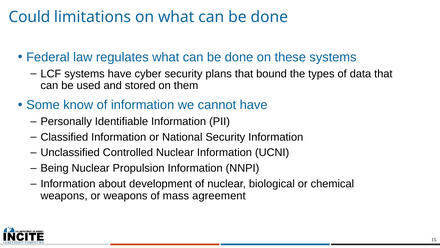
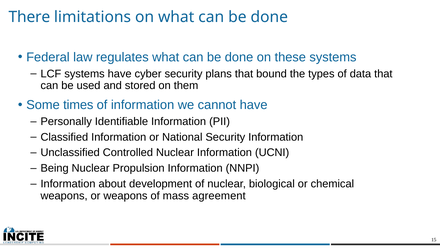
Could: Could -> There
know: know -> times
